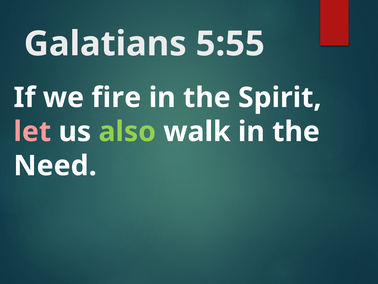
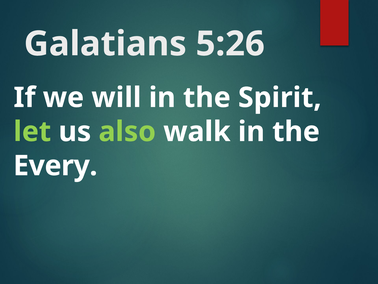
5:55: 5:55 -> 5:26
fire: fire -> will
let colour: pink -> light green
Need: Need -> Every
